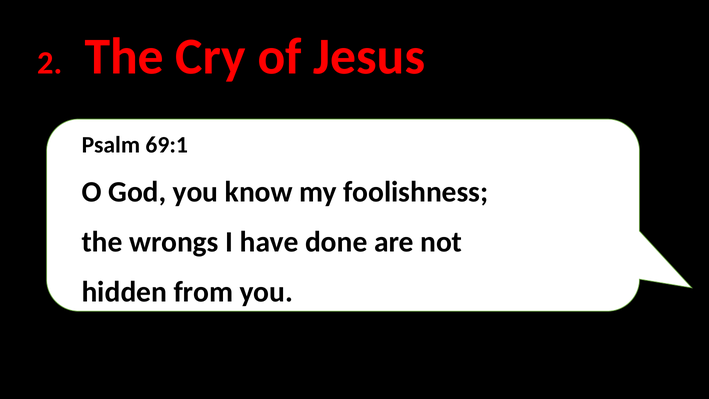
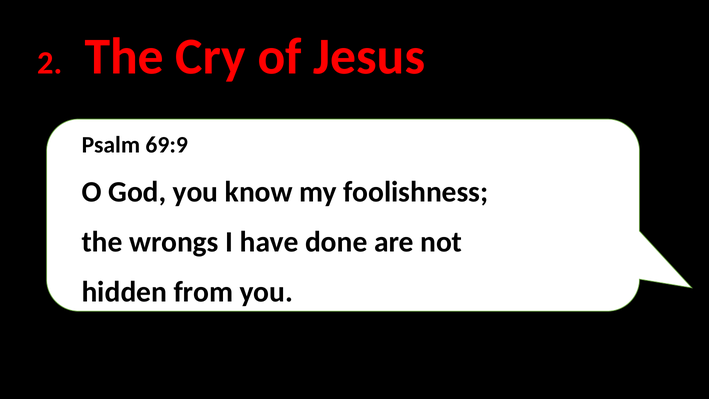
69:1: 69:1 -> 69:9
